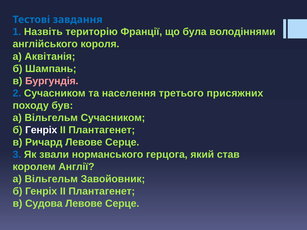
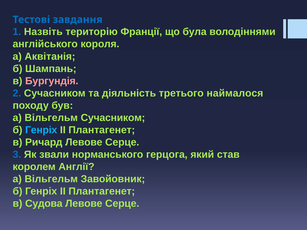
населення: населення -> діяльність
присяжних: присяжних -> наймалося
Генріх at (41, 130) colour: white -> light blue
